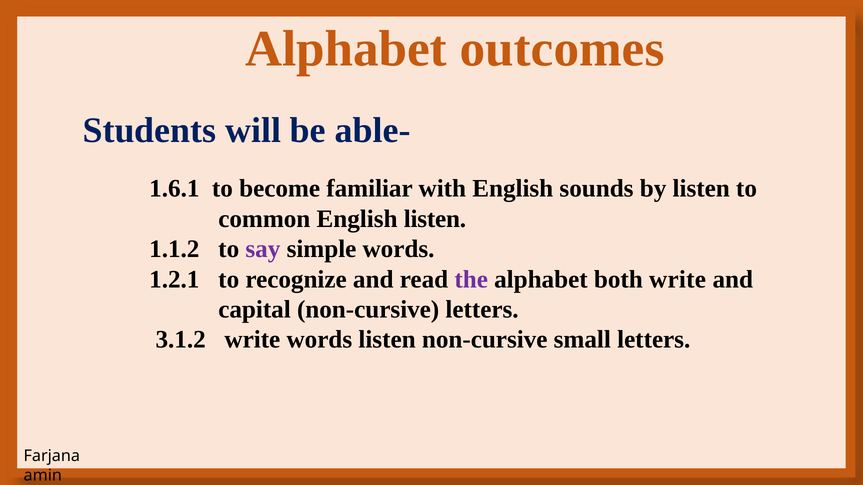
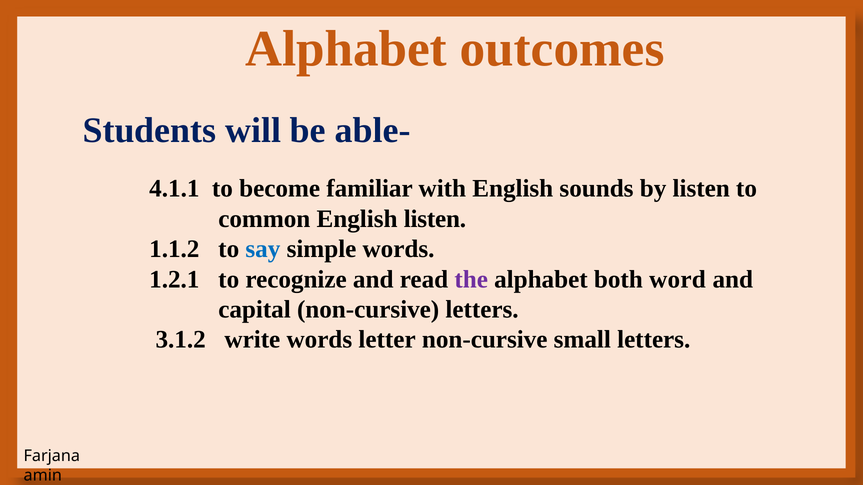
1.6.1: 1.6.1 -> 4.1.1
say colour: purple -> blue
both write: write -> word
words listen: listen -> letter
